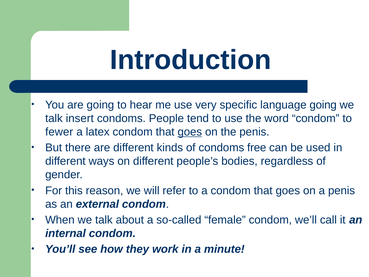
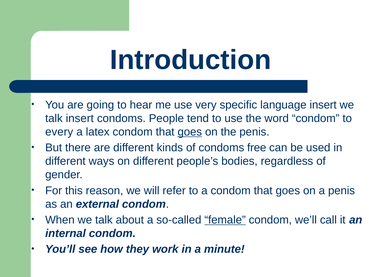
language going: going -> insert
fewer: fewer -> every
female underline: none -> present
